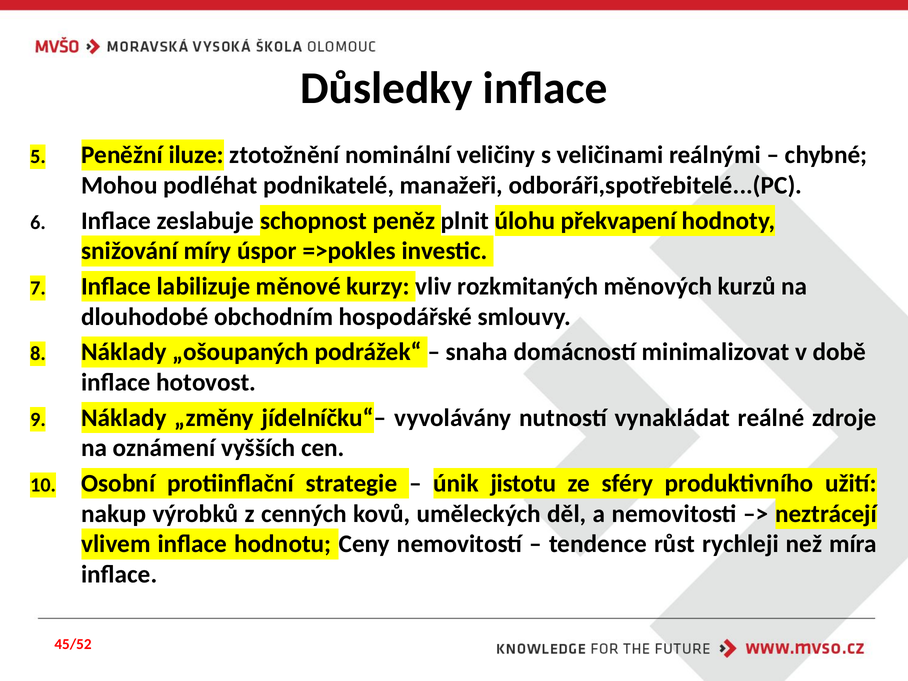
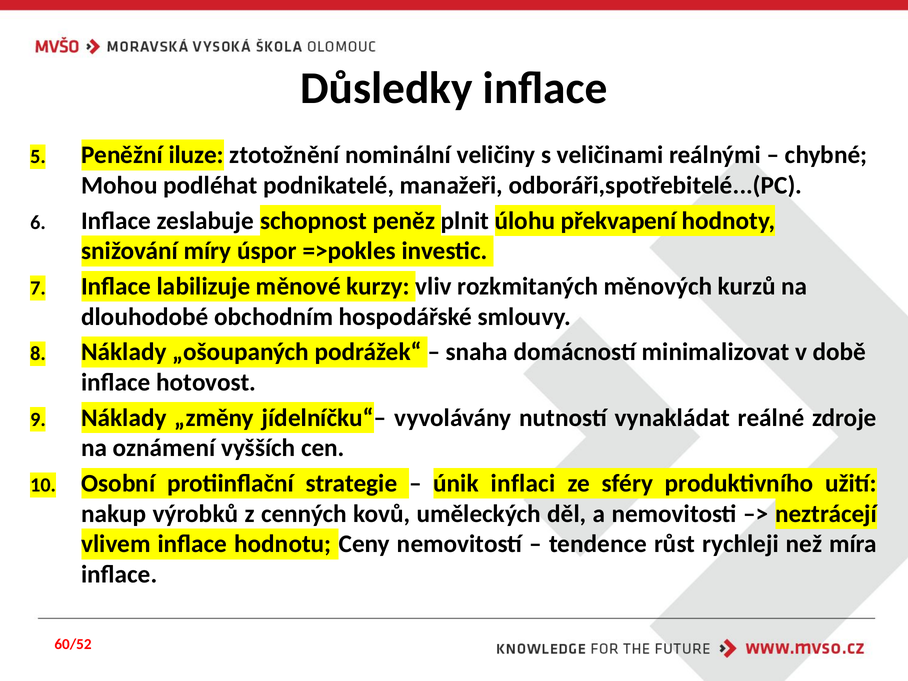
jistotu: jistotu -> inflaci
45/52: 45/52 -> 60/52
